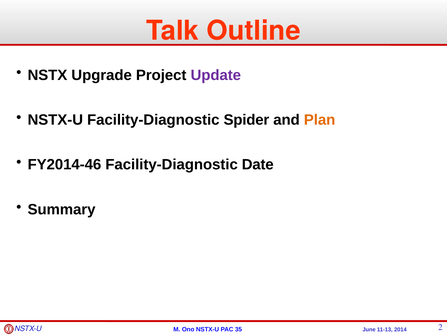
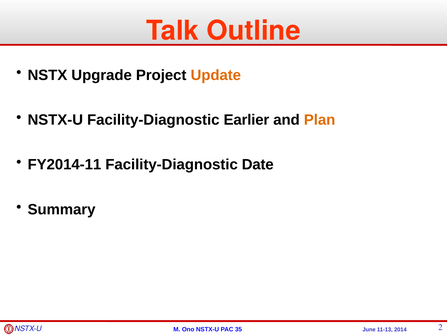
Update colour: purple -> orange
Spider: Spider -> Earlier
FY2014-46: FY2014-46 -> FY2014-11
